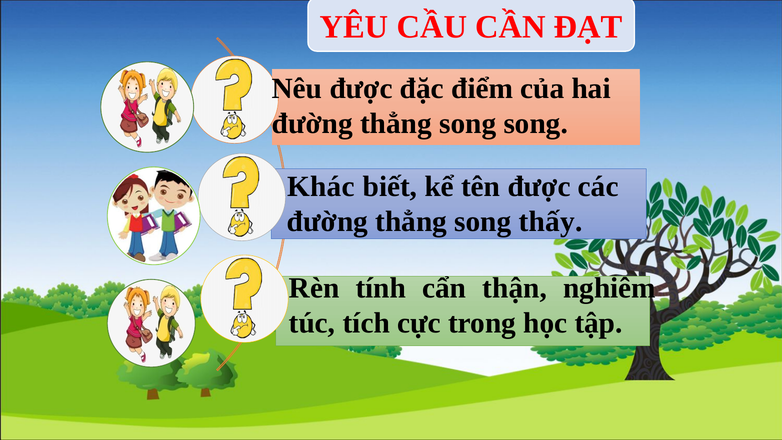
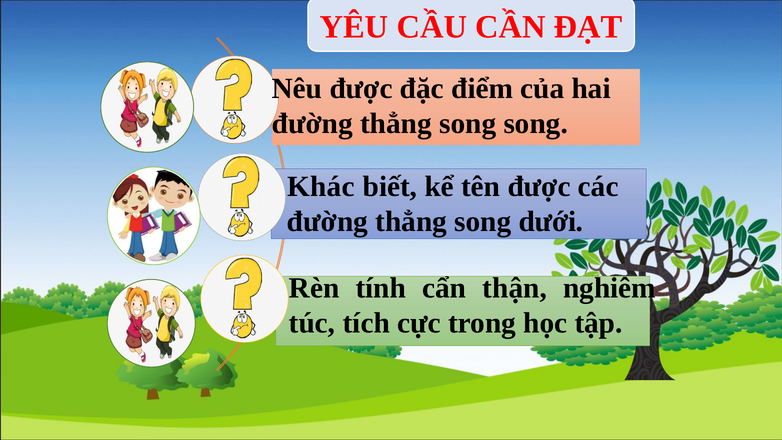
thấy: thấy -> dưới
